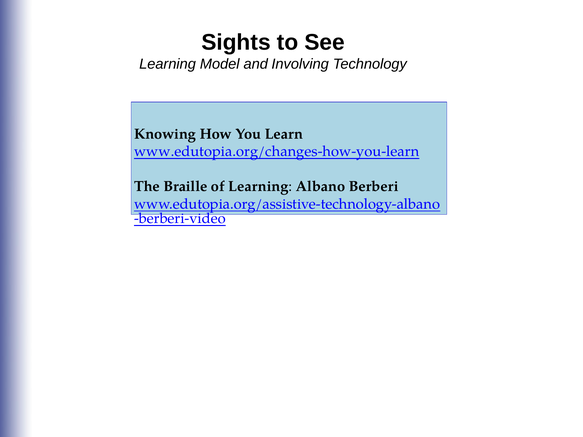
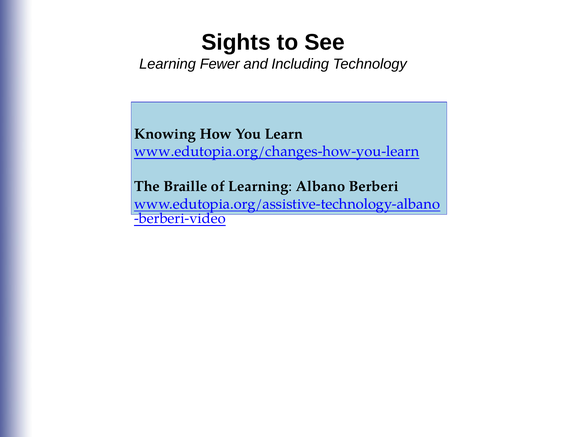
Model: Model -> Fewer
Involving: Involving -> Including
